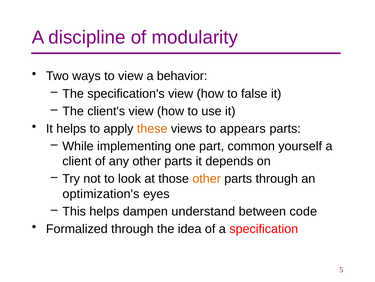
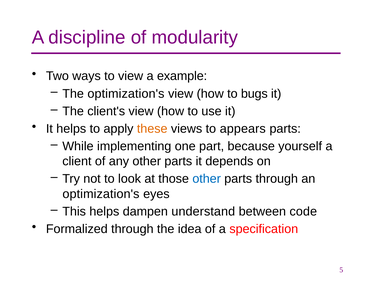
behavior: behavior -> example
The specification's: specification's -> optimization's
false: false -> bugs
common: common -> because
other at (207, 178) colour: orange -> blue
